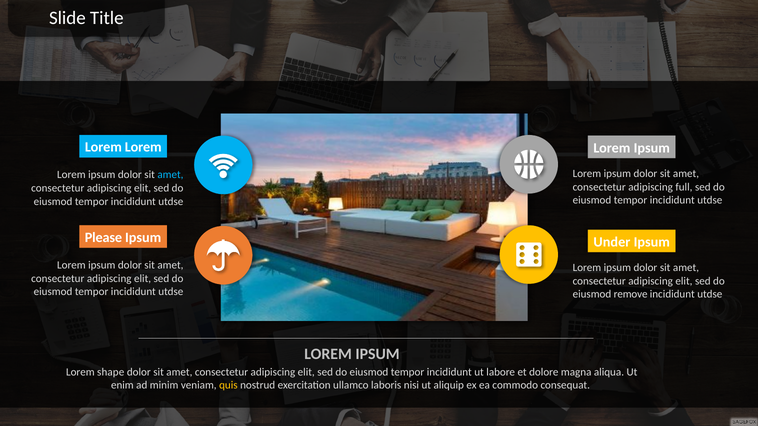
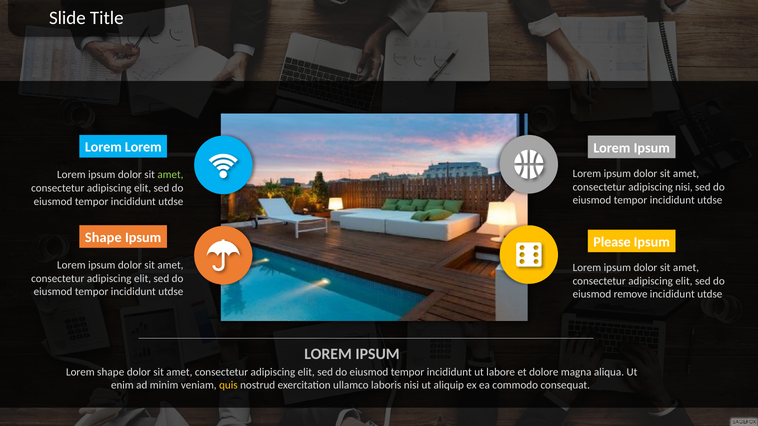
amet at (170, 175) colour: light blue -> light green
adipiscing full: full -> nisi
Please at (103, 238): Please -> Shape
Under: Under -> Please
